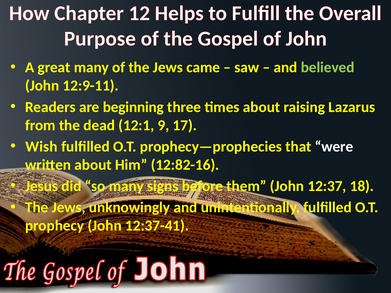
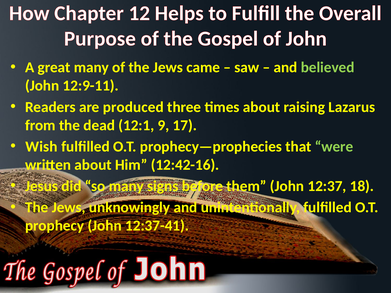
beginning: beginning -> produced
were colour: white -> light green
12:82-16: 12:82-16 -> 12:42-16
